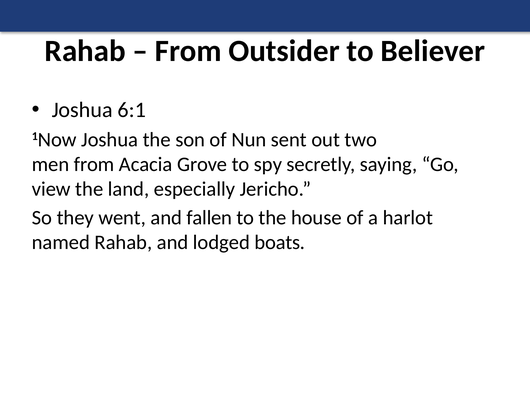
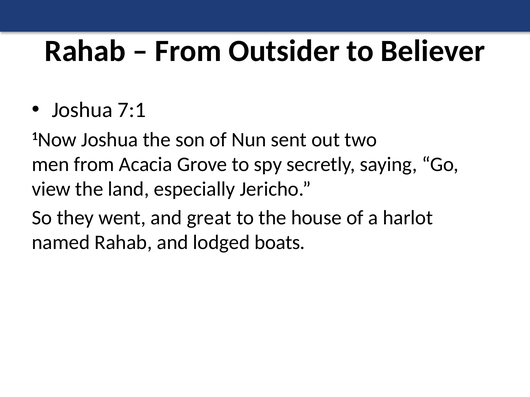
6:1: 6:1 -> 7:1
fallen: fallen -> great
